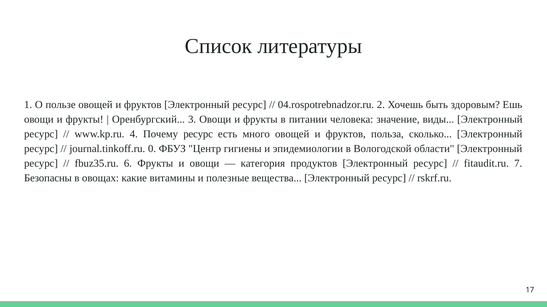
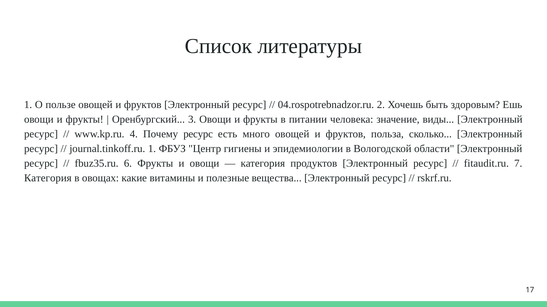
journal.tinkoff.ru 0: 0 -> 1
Безопасны at (48, 178): Безопасны -> Категория
